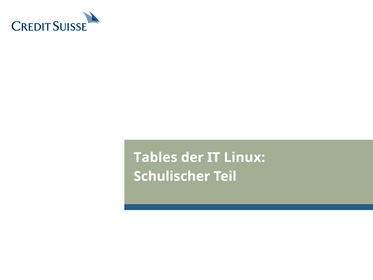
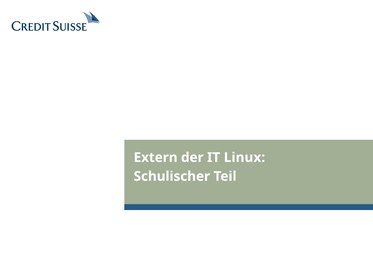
Tables: Tables -> Extern
